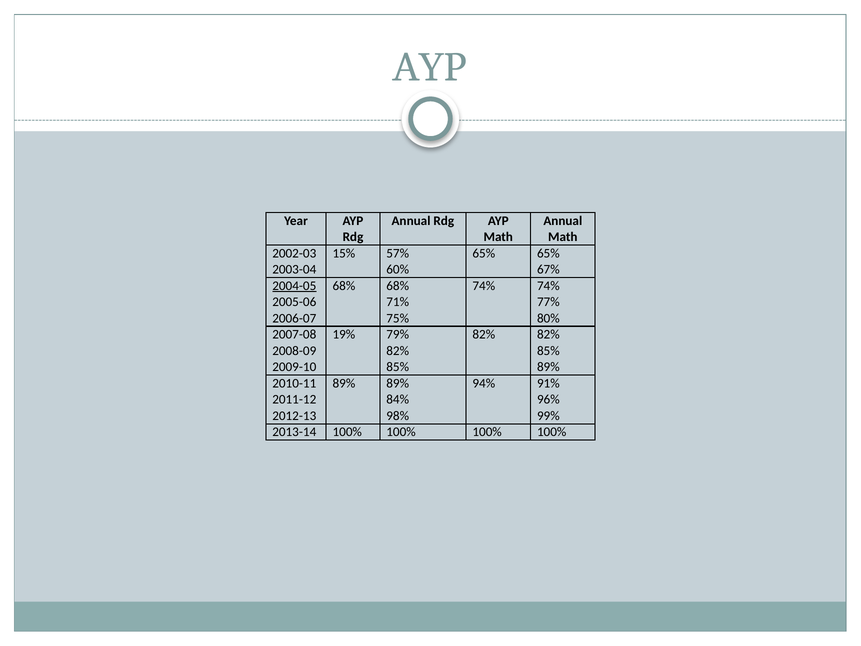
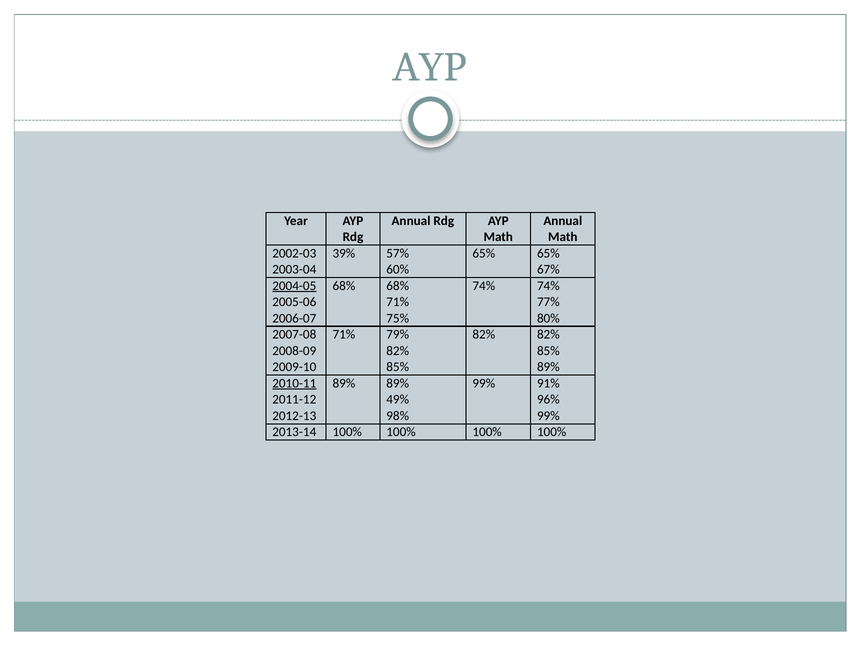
15%: 15% -> 39%
19% at (344, 334): 19% -> 71%
2010-11 underline: none -> present
94% at (484, 383): 94% -> 99%
84%: 84% -> 49%
